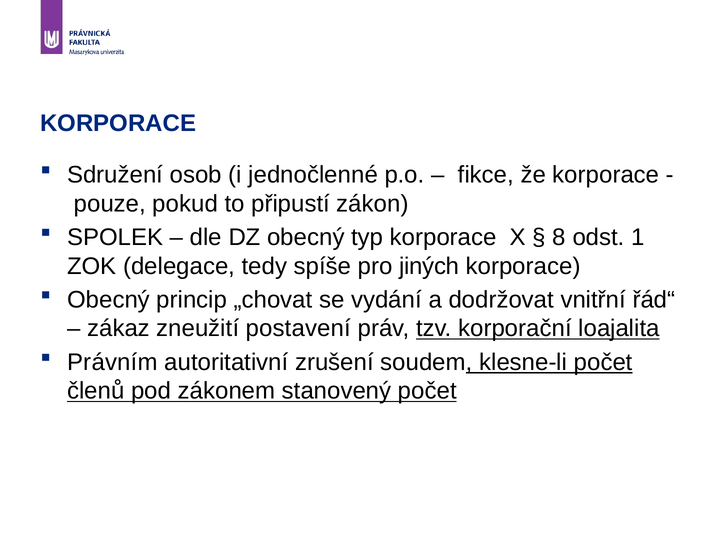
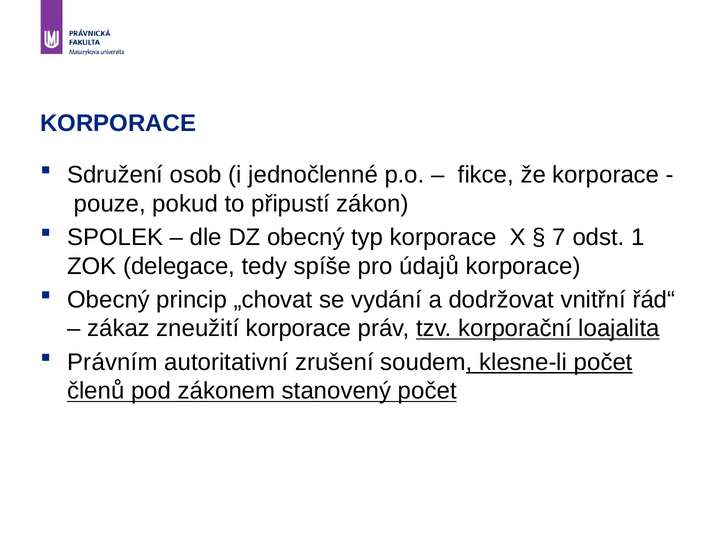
8: 8 -> 7
jiných: jiných -> údajů
zneužití postavení: postavení -> korporace
